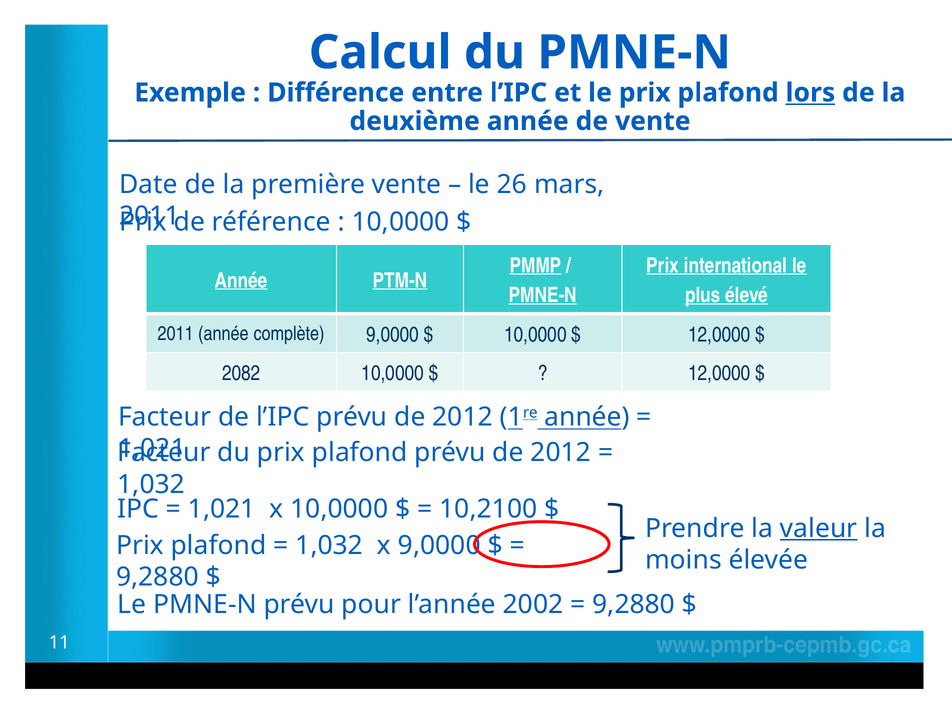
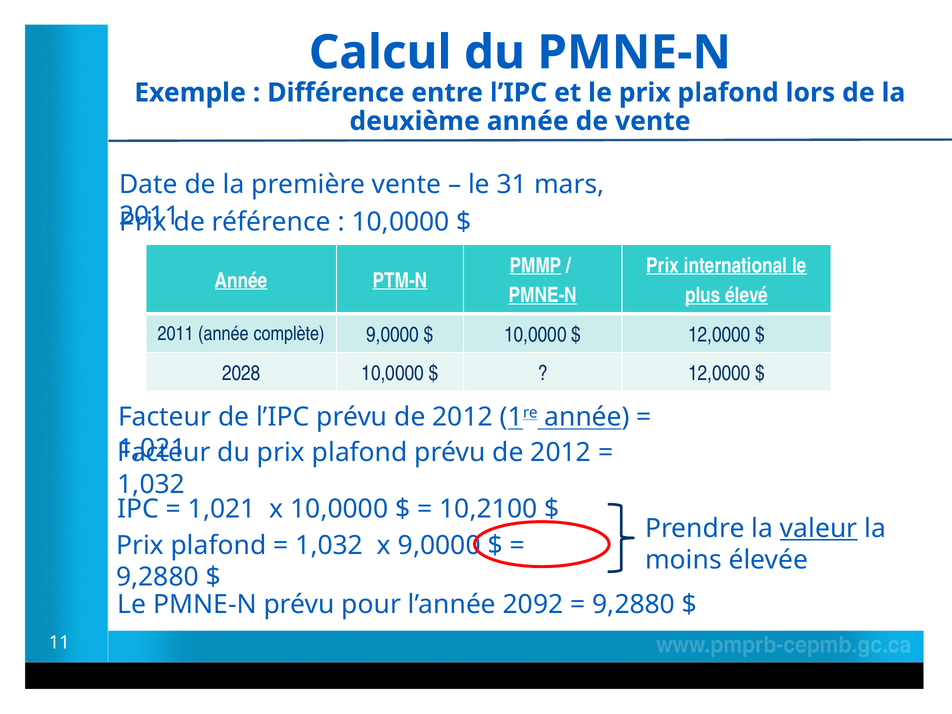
lors underline: present -> none
26: 26 -> 31
2082: 2082 -> 2028
2002: 2002 -> 2092
